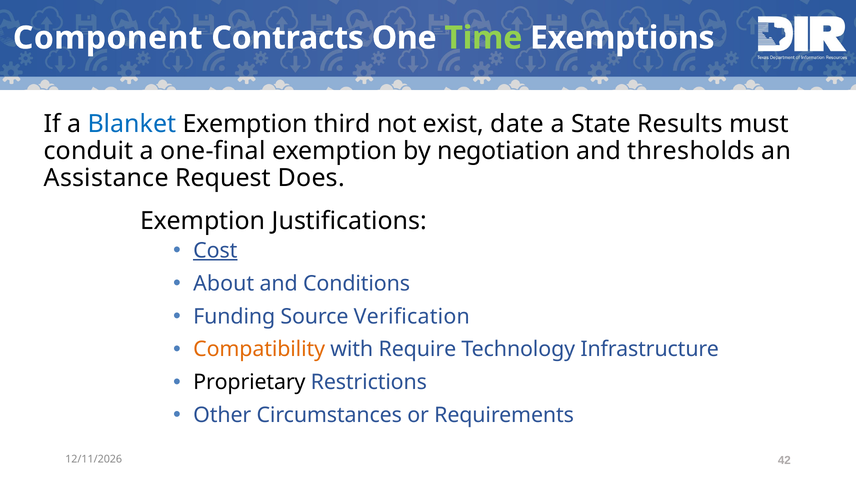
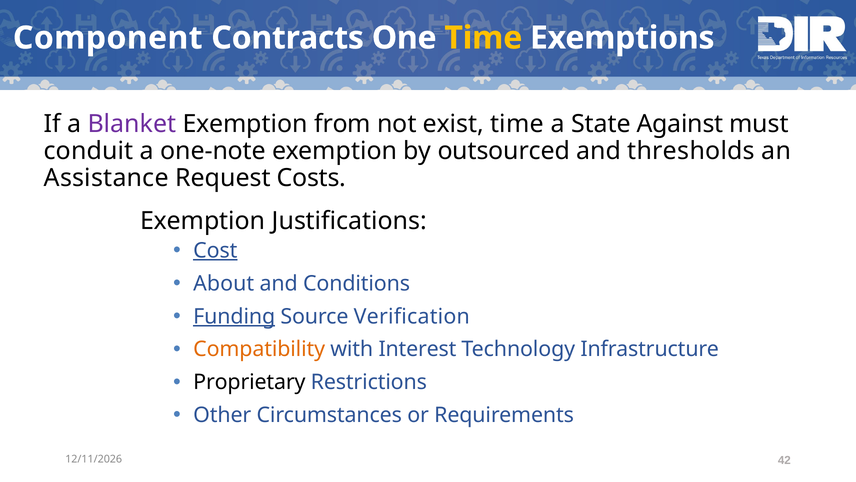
Time at (483, 38) colour: light green -> yellow
Blanket colour: blue -> purple
third: third -> from
exist date: date -> time
Results: Results -> Against
one-final: one-final -> one-note
negotiation: negotiation -> outsourced
Does: Does -> Costs
Funding underline: none -> present
Require: Require -> Interest
